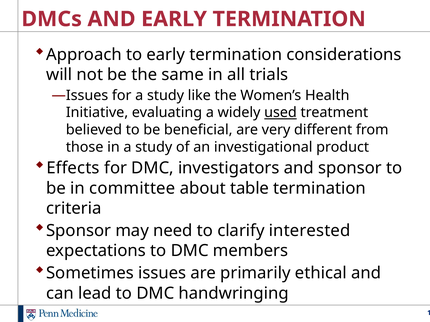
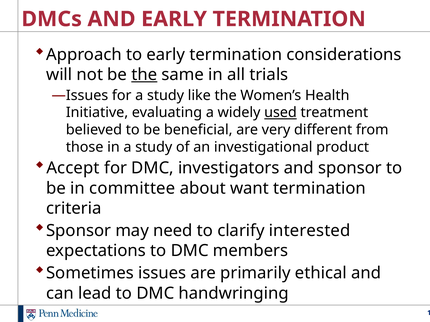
the at (144, 75) underline: none -> present
Effects: Effects -> Accept
table: table -> want
